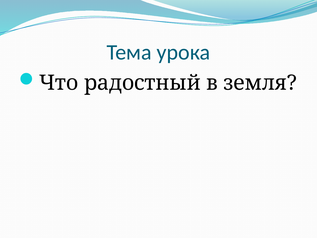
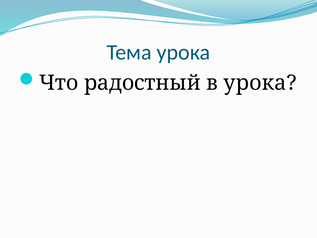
в земля: земля -> урока
